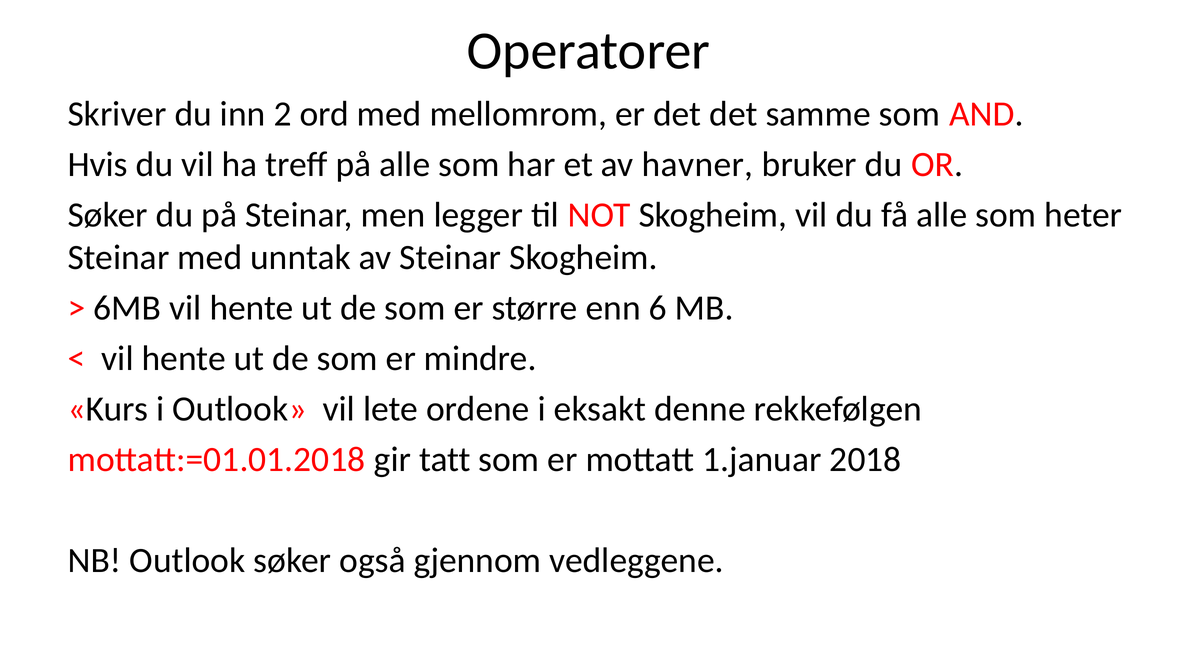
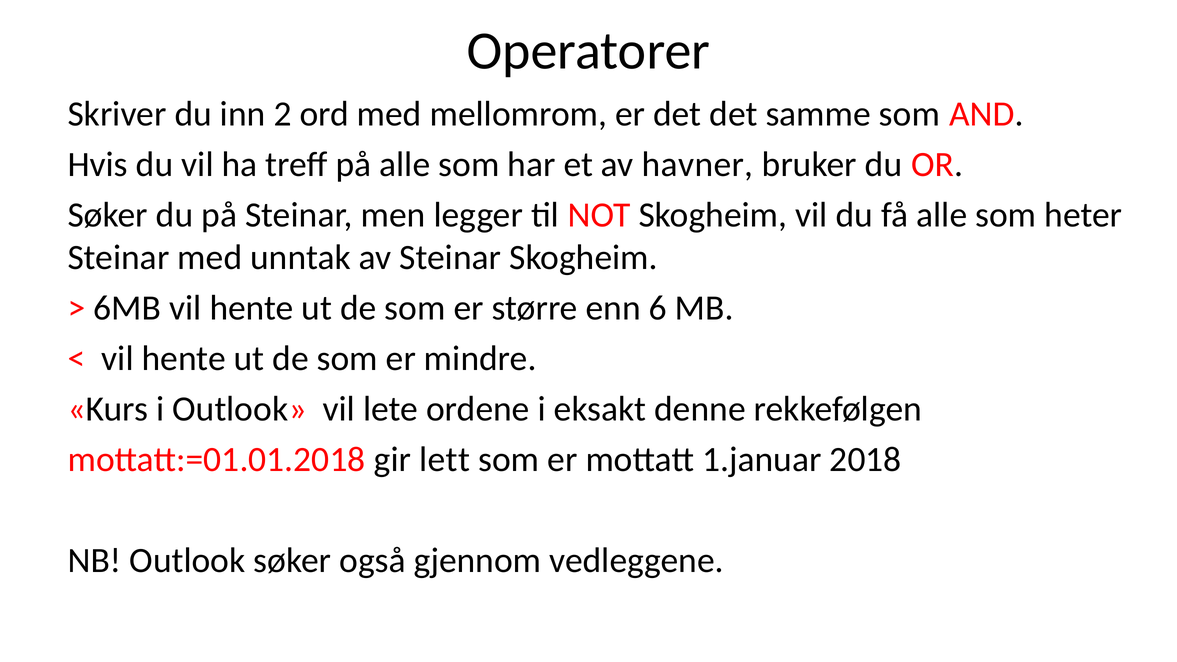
tatt: tatt -> lett
